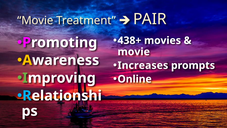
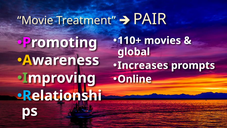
438+: 438+ -> 110+
movie at (134, 52): movie -> global
